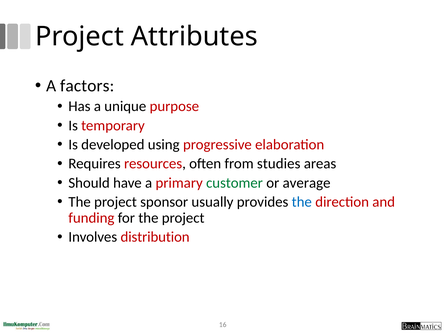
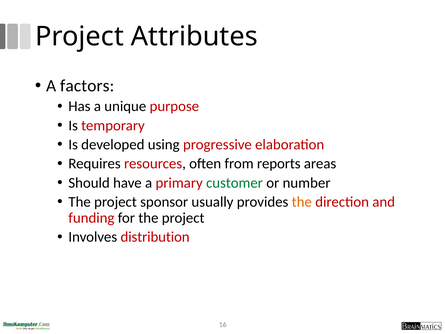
studies: studies -> reports
average: average -> number
the at (302, 202) colour: blue -> orange
